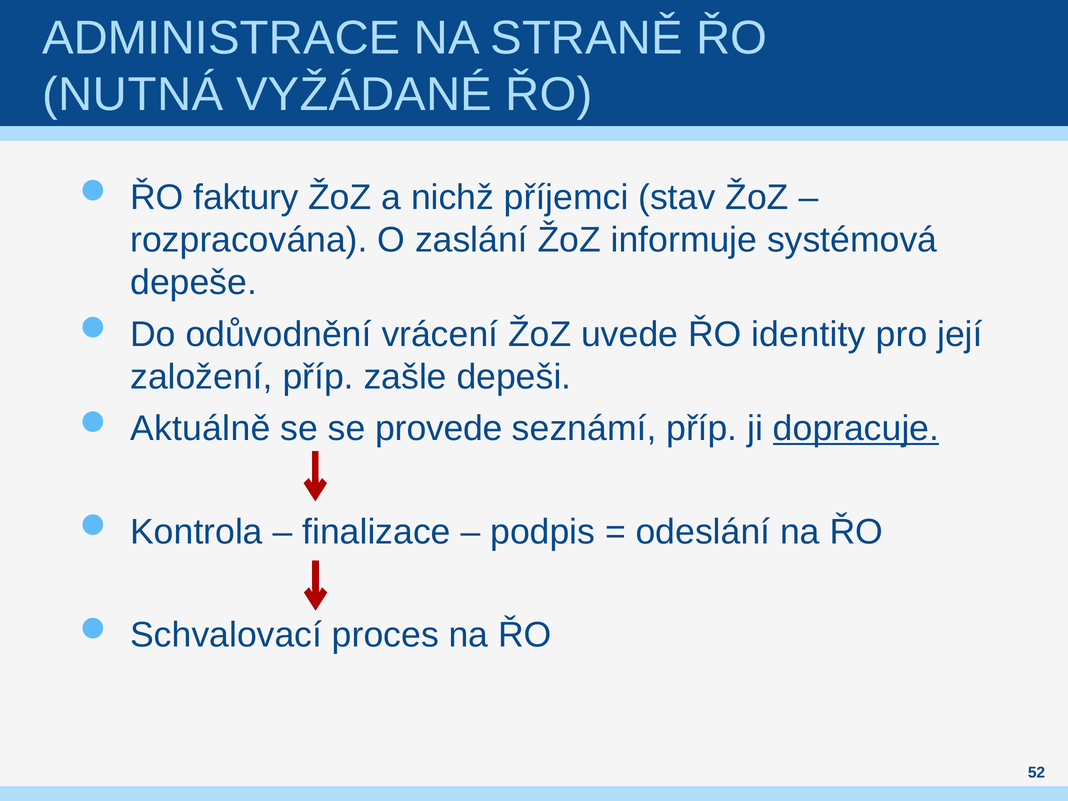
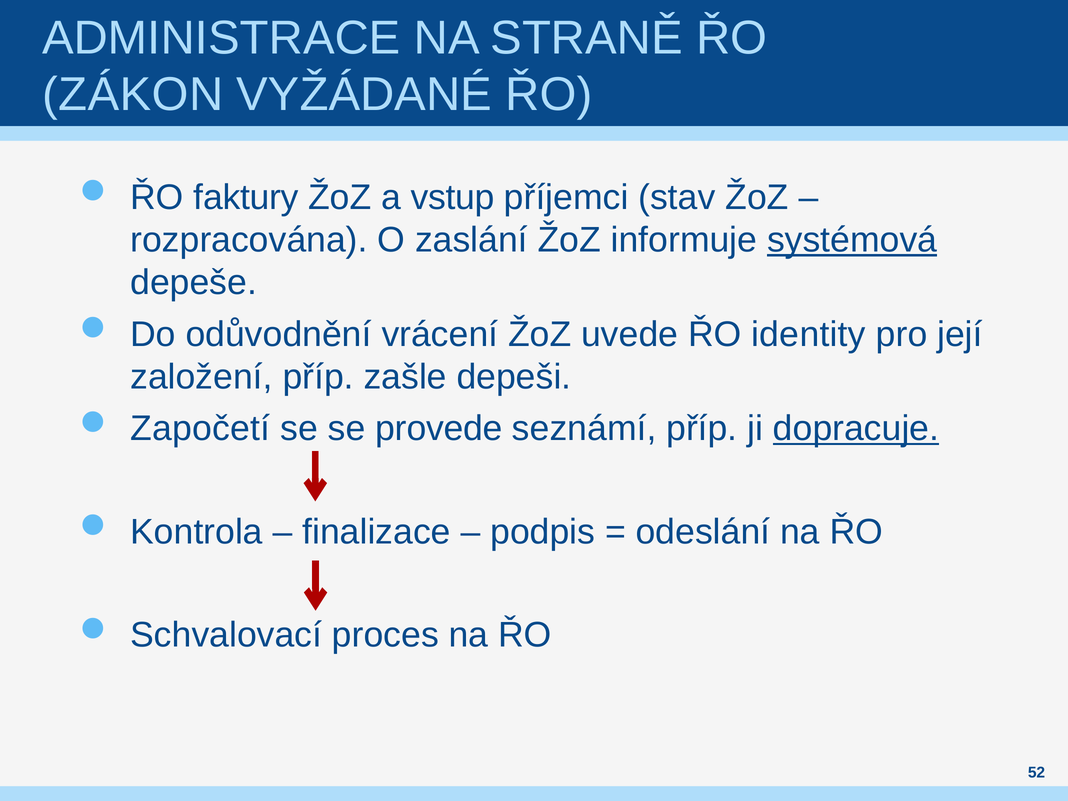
NUTNÁ: NUTNÁ -> ZÁKON
nichž: nichž -> vstup
systémová underline: none -> present
Aktuálně: Aktuálně -> Započetí
